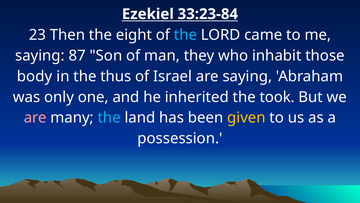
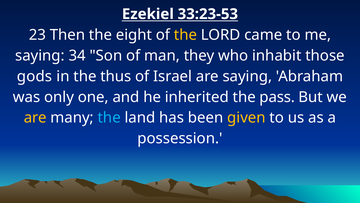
33:23-84: 33:23-84 -> 33:23-53
the at (185, 35) colour: light blue -> yellow
87: 87 -> 34
body: body -> gods
took: took -> pass
are at (35, 117) colour: pink -> yellow
